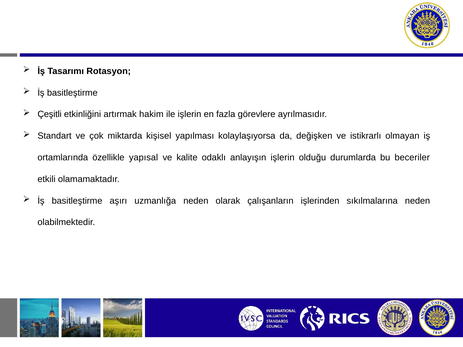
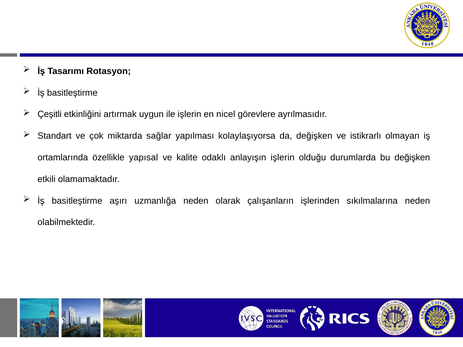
hakim: hakim -> uygun
fazla: fazla -> nicel
kişisel: kişisel -> sağlar
bu beceriler: beceriler -> değişken
